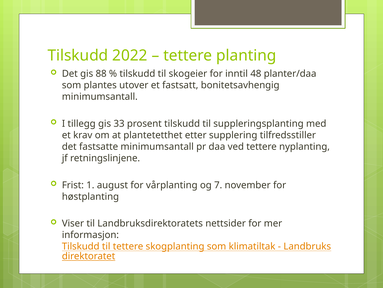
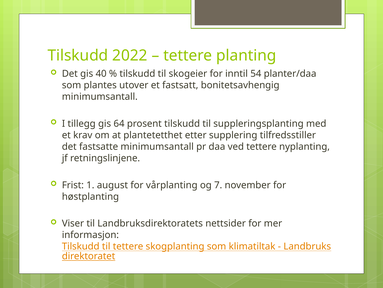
88: 88 -> 40
48: 48 -> 54
33: 33 -> 64
